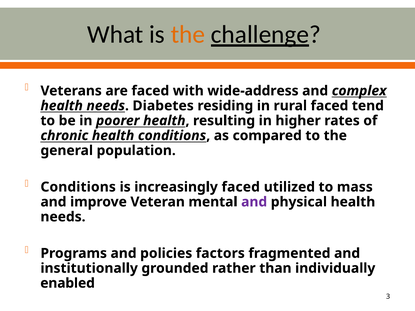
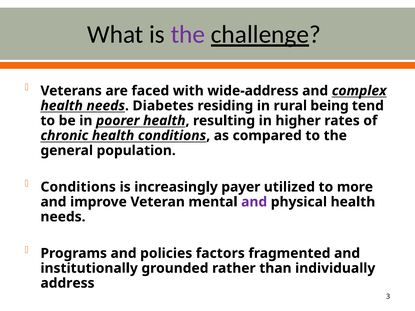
the at (188, 35) colour: orange -> purple
rural faced: faced -> being
increasingly faced: faced -> payer
mass: mass -> more
enabled: enabled -> address
